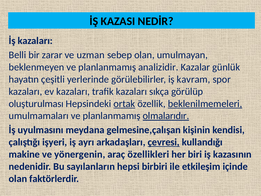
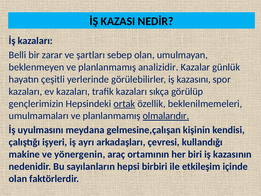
uzman: uzman -> şartları
kavram: kavram -> kazasını
oluşturulması: oluşturulması -> gençlerimizin
beklenilmemeleri underline: present -> none
çevresi underline: present -> none
özellikleri: özellikleri -> ortamının
